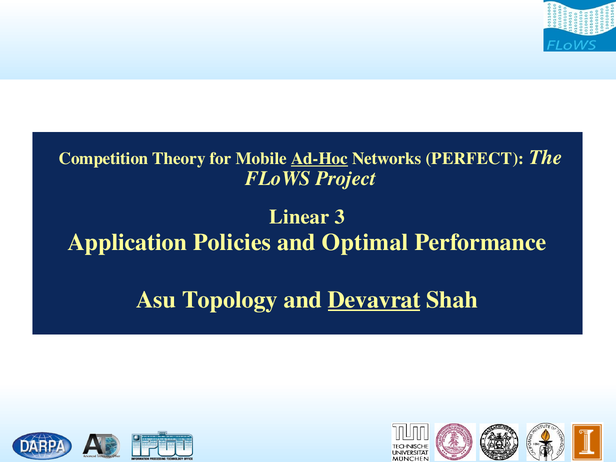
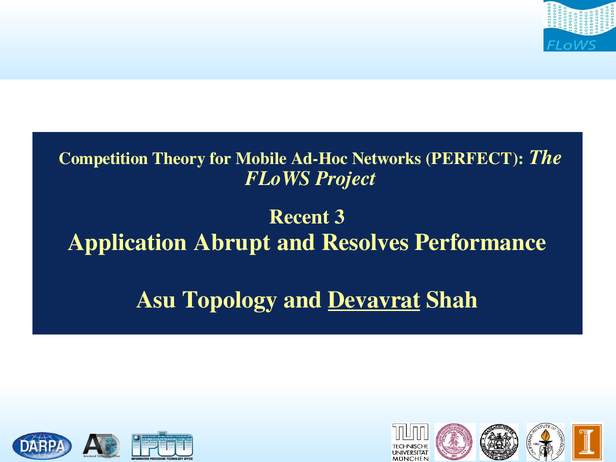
Ad-Hoc underline: present -> none
Linear: Linear -> Recent
Policies: Policies -> Abrupt
Optimal: Optimal -> Resolves
